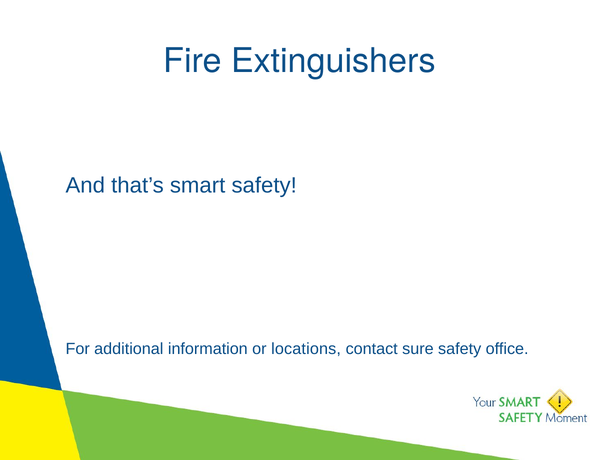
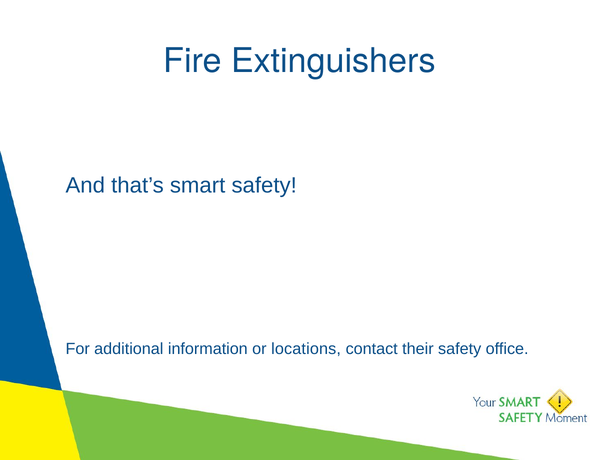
sure: sure -> their
